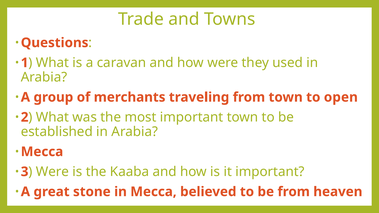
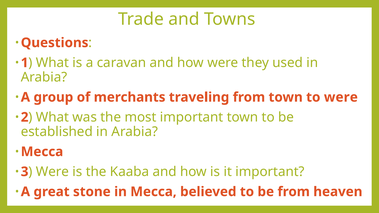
to open: open -> were
